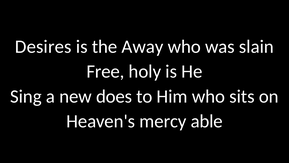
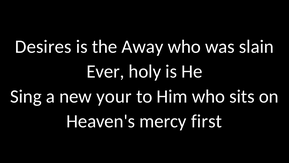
Free: Free -> Ever
does: does -> your
able: able -> first
